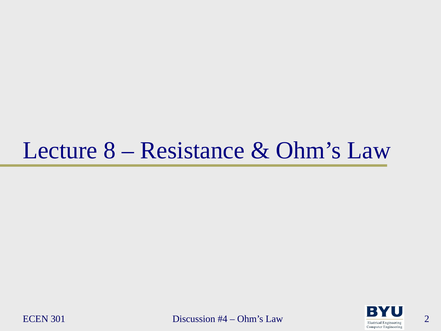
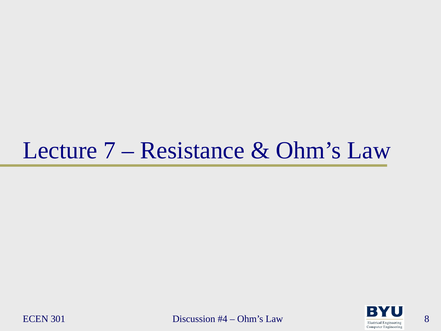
8: 8 -> 7
2: 2 -> 8
